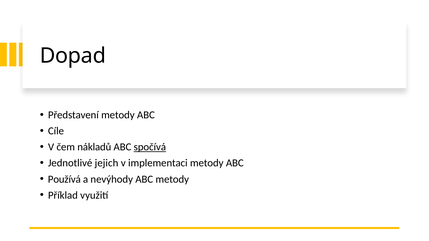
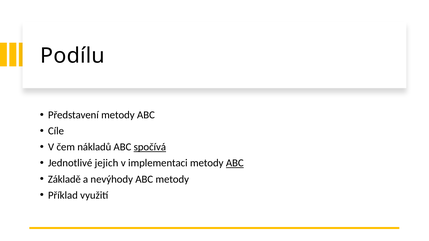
Dopad: Dopad -> Podílu
ABC at (235, 163) underline: none -> present
Používá: Používá -> Základě
